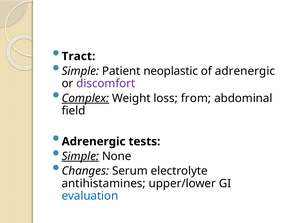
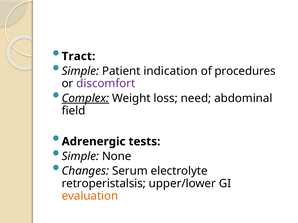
neoplastic: neoplastic -> indication
of adrenergic: adrenergic -> procedures
from: from -> need
Simple at (80, 157) underline: present -> none
antihistamines: antihistamines -> retroperistalsis
evaluation colour: blue -> orange
